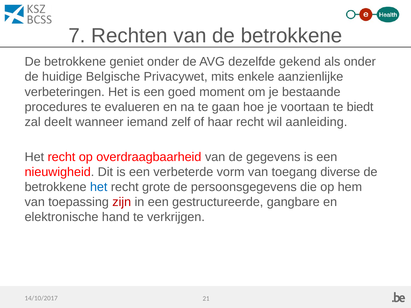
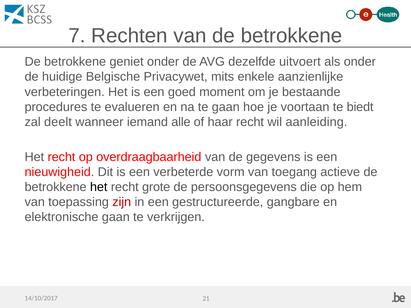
gekend: gekend -> uitvoert
zelf: zelf -> alle
diverse: diverse -> actieve
het at (99, 187) colour: blue -> black
elektronische hand: hand -> gaan
